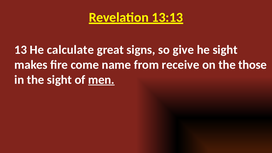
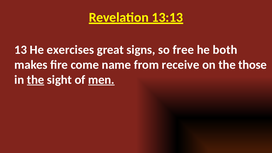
calculate: calculate -> exercises
give: give -> free
he sight: sight -> both
the at (36, 80) underline: none -> present
